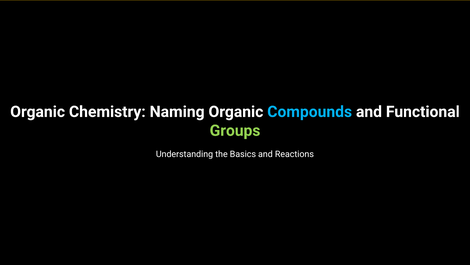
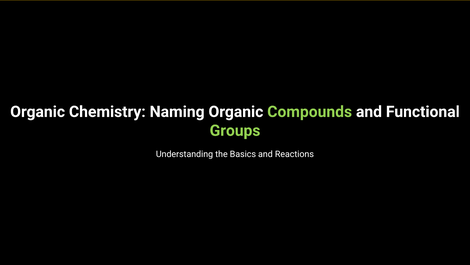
Compounds colour: light blue -> light green
